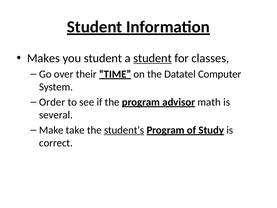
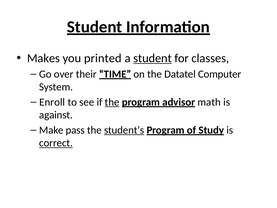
you student: student -> printed
Order: Order -> Enroll
the at (112, 102) underline: none -> present
several: several -> against
take: take -> pass
correct underline: none -> present
